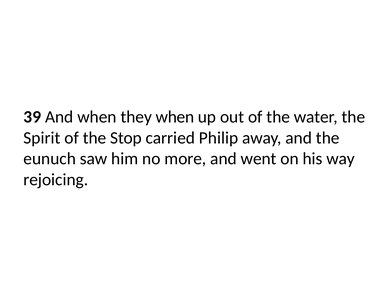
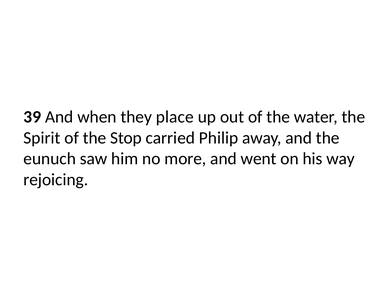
they when: when -> place
